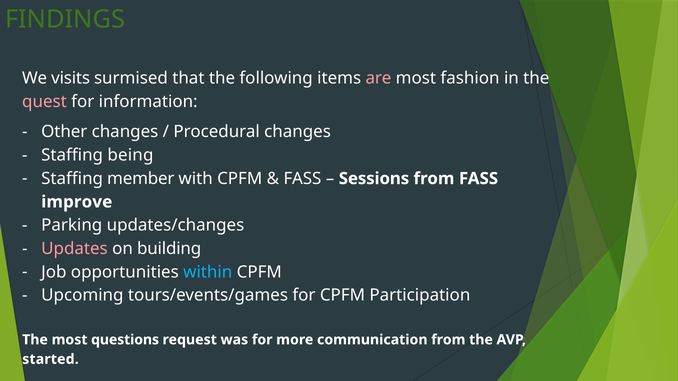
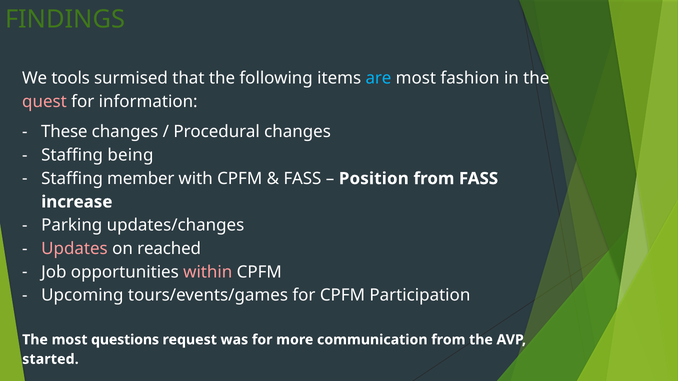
visits: visits -> tools
are colour: pink -> light blue
Other: Other -> These
Sessions: Sessions -> Position
improve: improve -> increase
building: building -> reached
within colour: light blue -> pink
